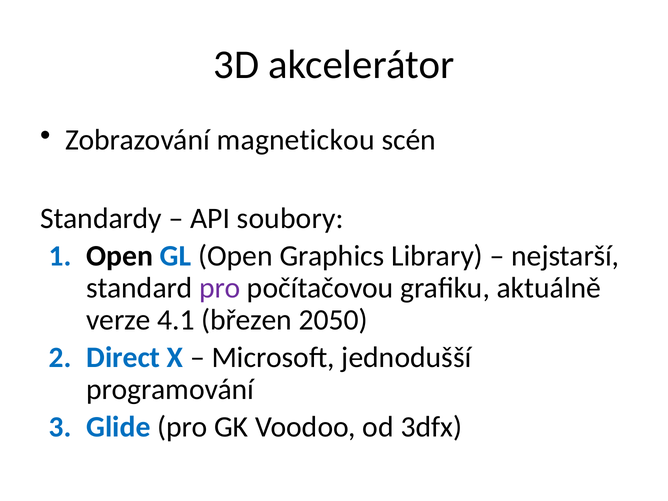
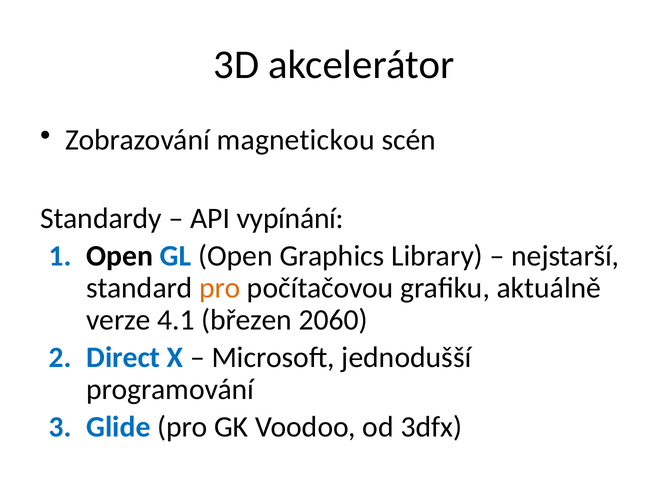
soubory: soubory -> vypínání
pro at (220, 288) colour: purple -> orange
2050: 2050 -> 2060
